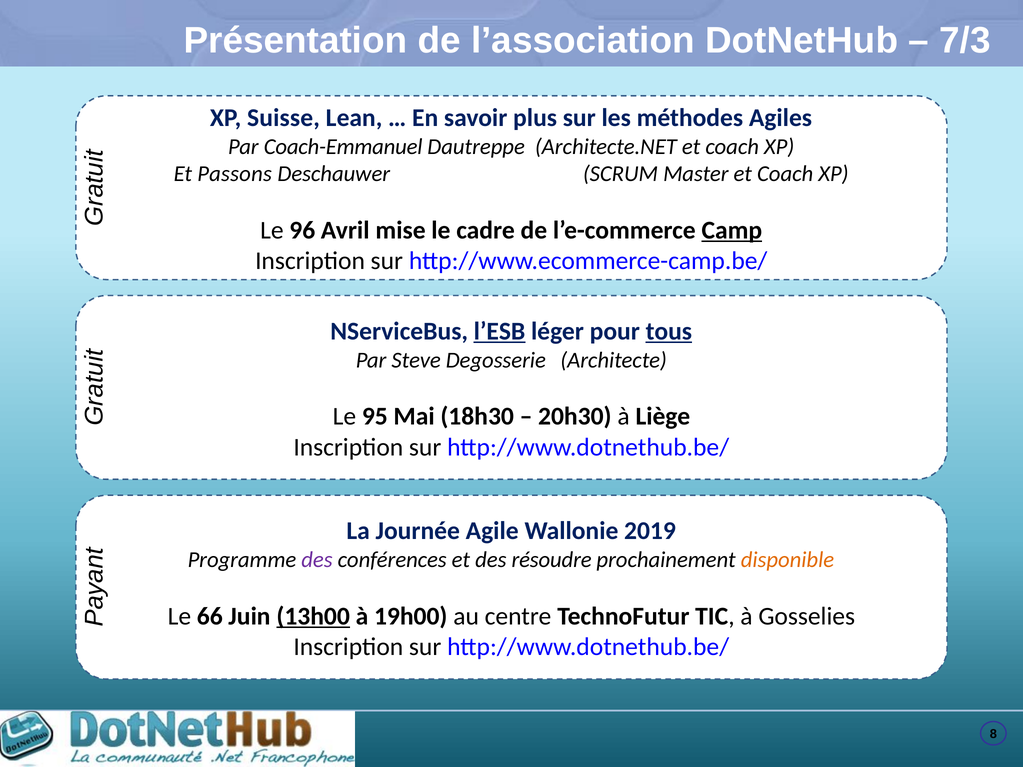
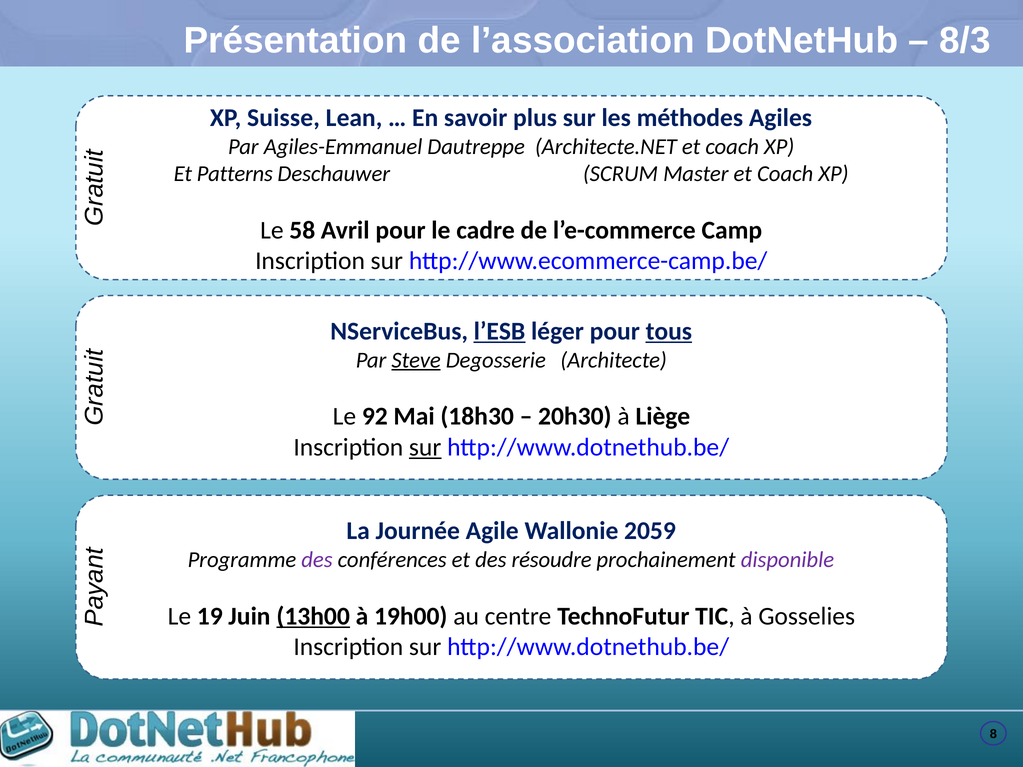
7/3: 7/3 -> 8/3
Coach-Emmanuel: Coach-Emmanuel -> Agiles-Emmanuel
Passons: Passons -> Patterns
96: 96 -> 58
Avril mise: mise -> pour
Camp underline: present -> none
Steve underline: none -> present
95: 95 -> 92
sur at (425, 447) underline: none -> present
2019: 2019 -> 2059
disponible colour: orange -> purple
66: 66 -> 19
